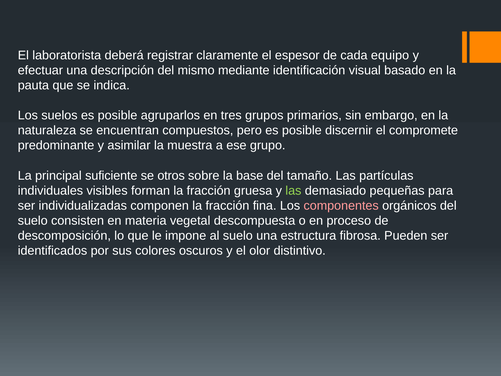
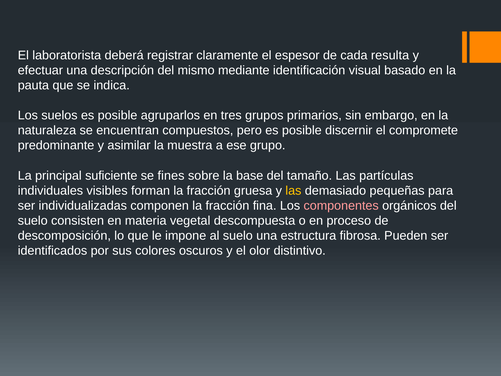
equipo: equipo -> resulta
otros: otros -> fines
las at (293, 191) colour: light green -> yellow
